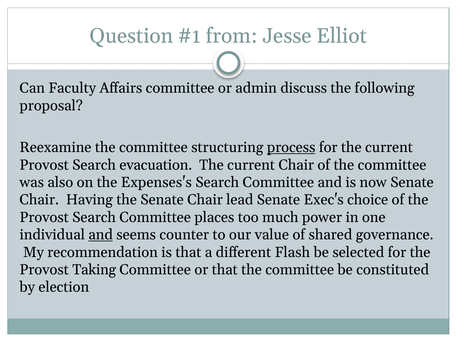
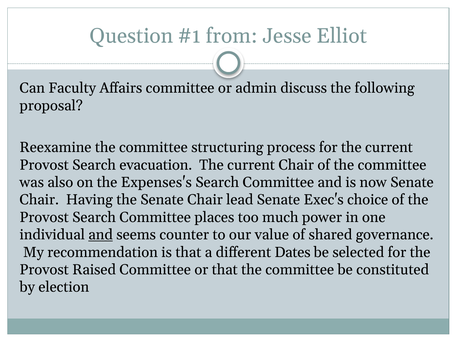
process underline: present -> none
Flash: Flash -> Dates
Taking: Taking -> Raised
